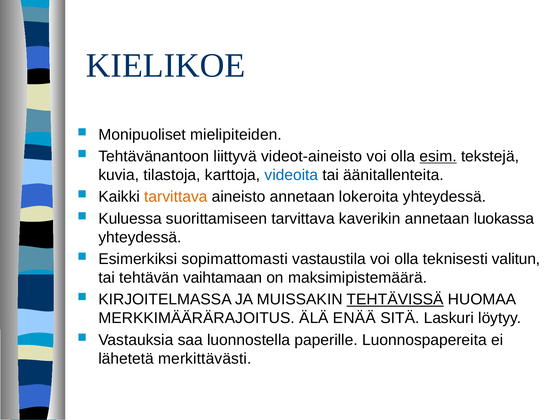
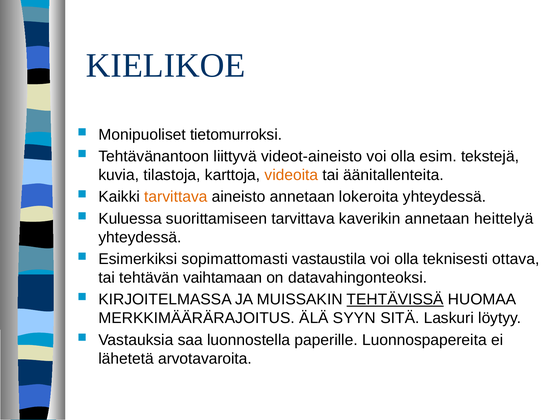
mielipiteiden: mielipiteiden -> tietomurroksi
esim underline: present -> none
videoita colour: blue -> orange
luokassa: luokassa -> heittelyä
valitun: valitun -> ottava
maksimipistemäärä: maksimipistemäärä -> datavahingonteoksi
ENÄÄ: ENÄÄ -> SYYN
merkittävästi: merkittävästi -> arvotavaroita
